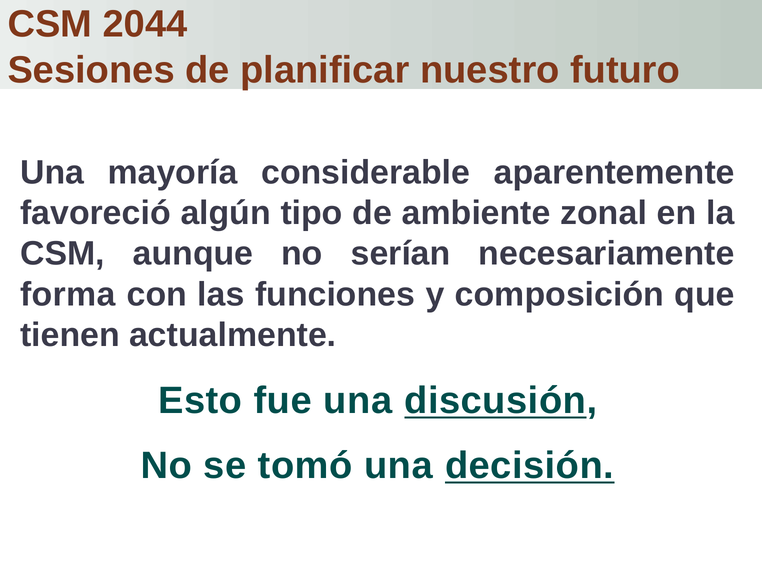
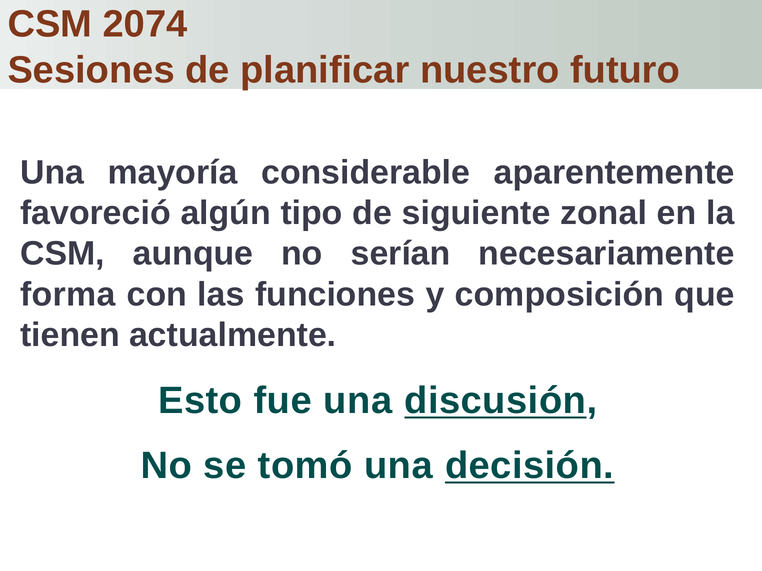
2044: 2044 -> 2074
ambiente: ambiente -> siguiente
